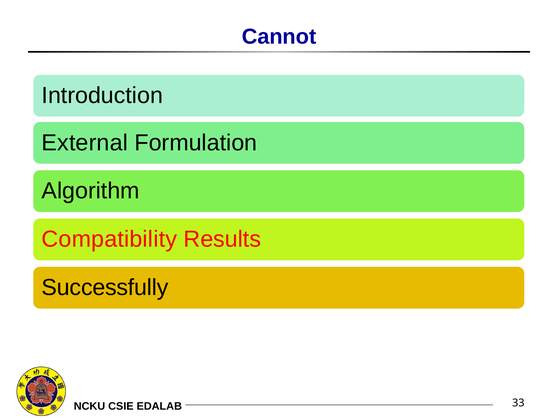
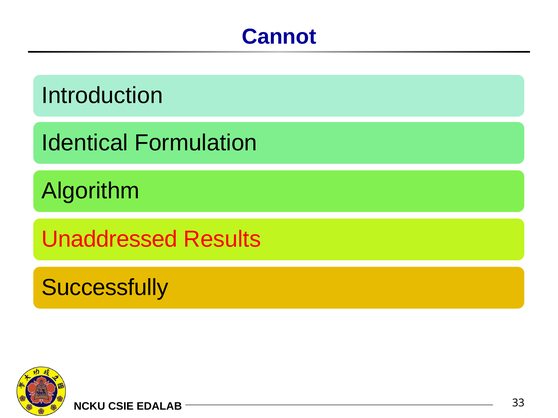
External: External -> Identical
Compatibility: Compatibility -> Unaddressed
